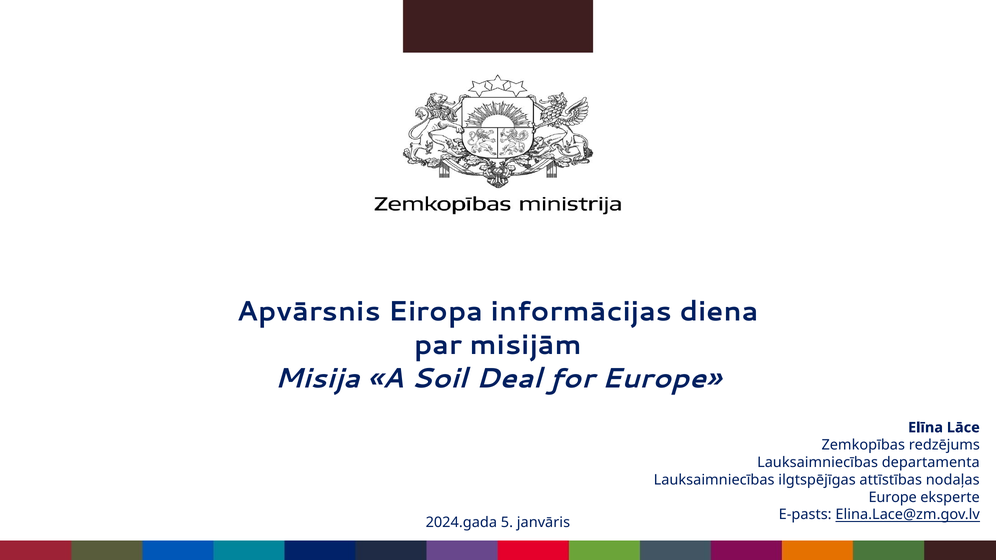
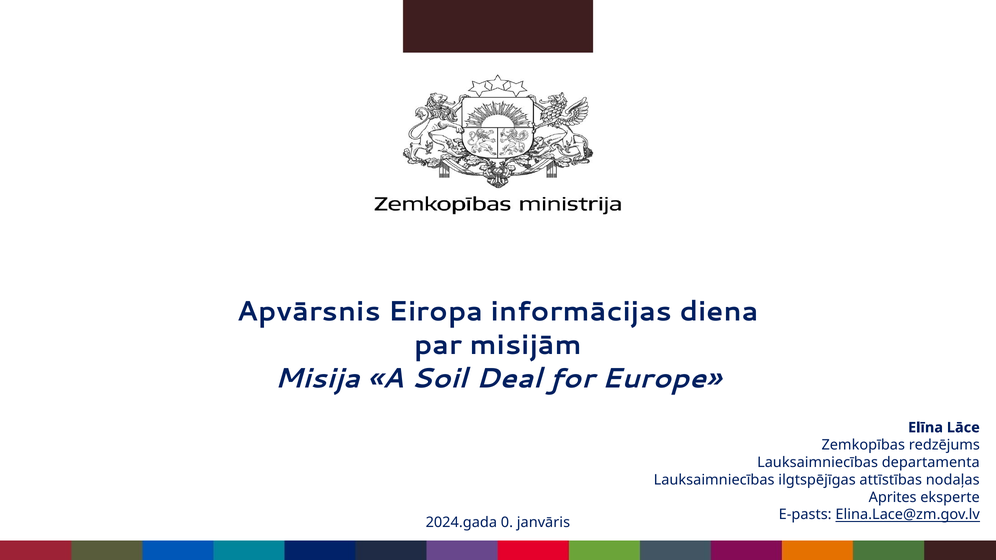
Europe at (893, 497): Europe -> Aprites
5: 5 -> 0
